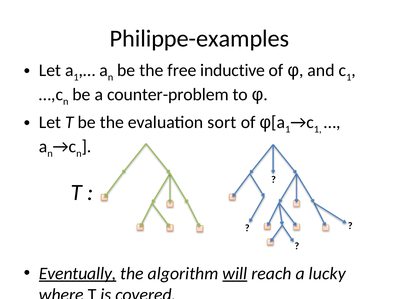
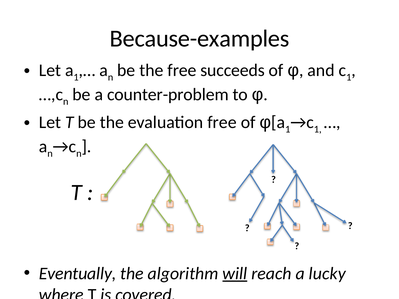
Philippe-examples: Philippe-examples -> Because-examples
inductive: inductive -> succeeds
evaluation sort: sort -> free
Eventually underline: present -> none
